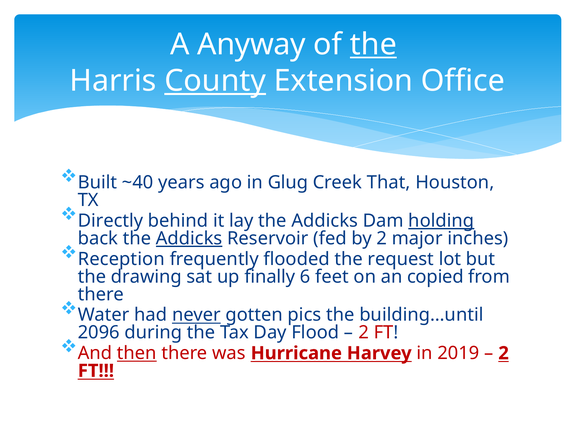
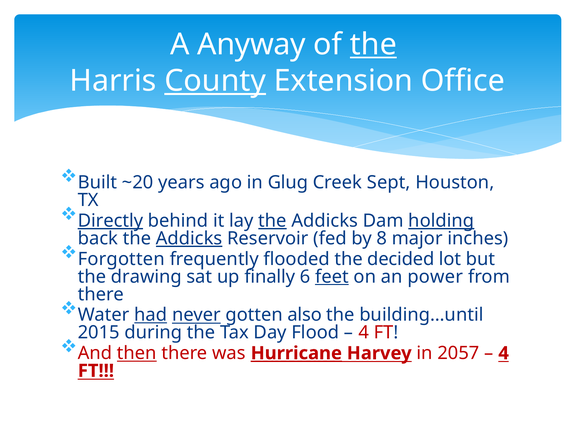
~40: ~40 -> ~20
That: That -> Sept
Directly underline: none -> present
the at (272, 221) underline: none -> present
by 2: 2 -> 8
Reception: Reception -> Forgotten
request: request -> decided
feet underline: none -> present
copied: copied -> power
had underline: none -> present
pics: pics -> also
2096: 2096 -> 2015
2 at (364, 333): 2 -> 4
Hurricane underline: none -> present
2019: 2019 -> 2057
2 at (504, 353): 2 -> 4
